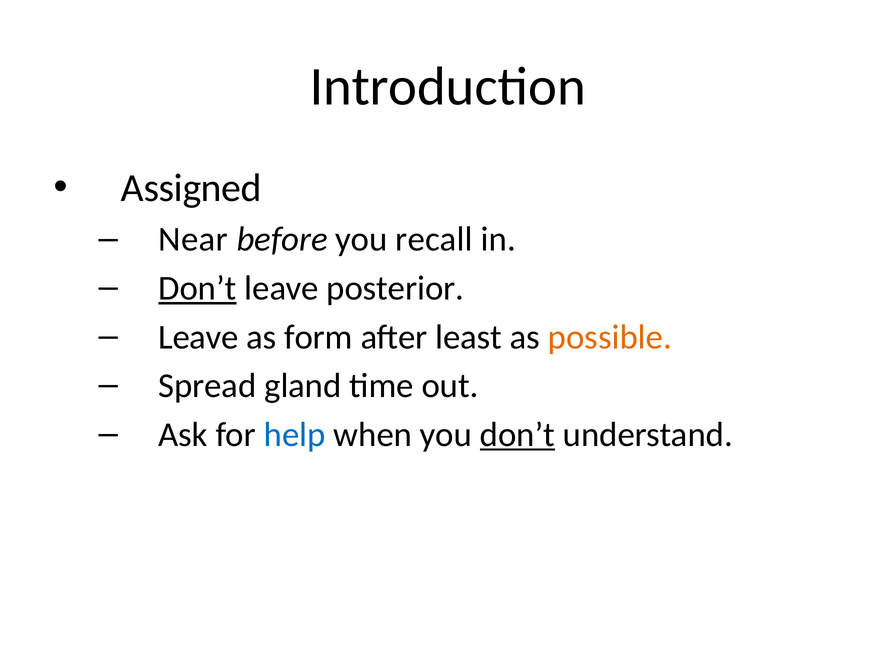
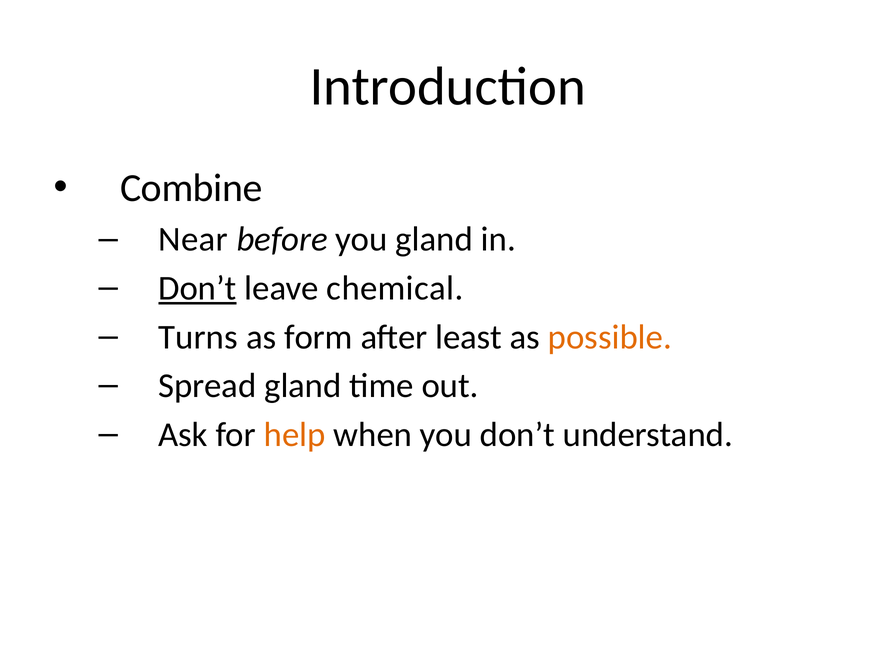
Assigned: Assigned -> Combine
you recall: recall -> gland
posterior: posterior -> chemical
Leave at (198, 337): Leave -> Turns
help colour: blue -> orange
don’t at (517, 435) underline: present -> none
